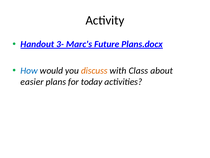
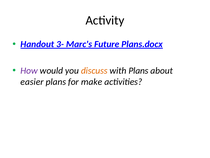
How colour: blue -> purple
with Class: Class -> Plans
today: today -> make
